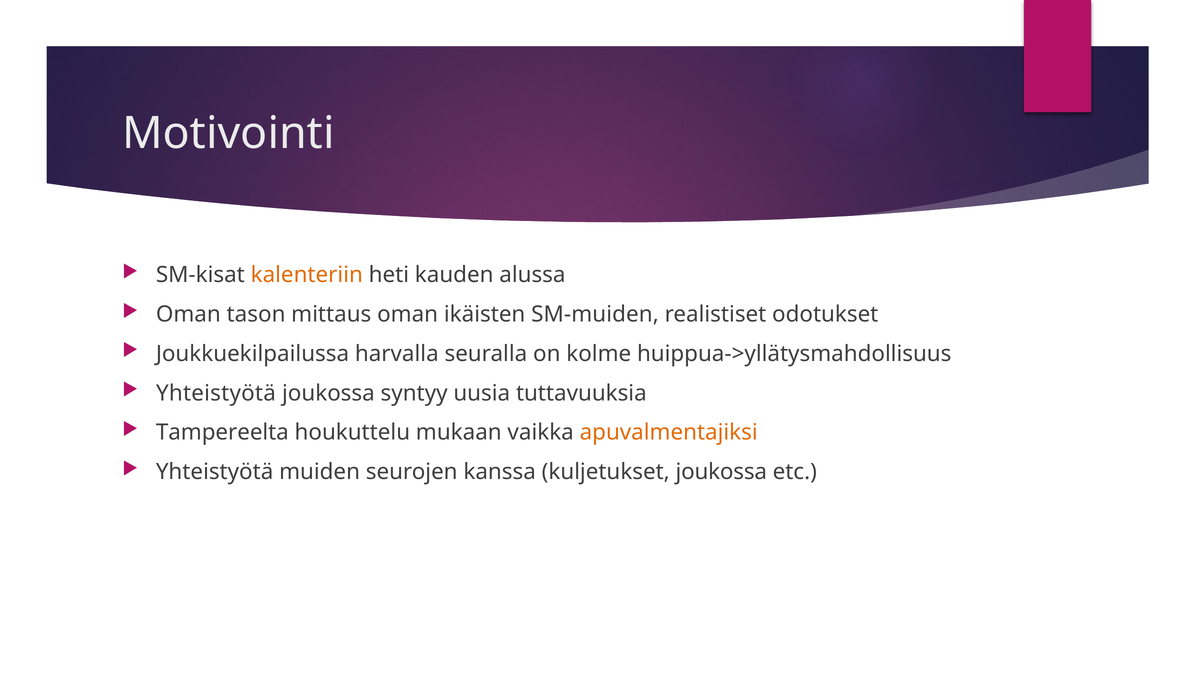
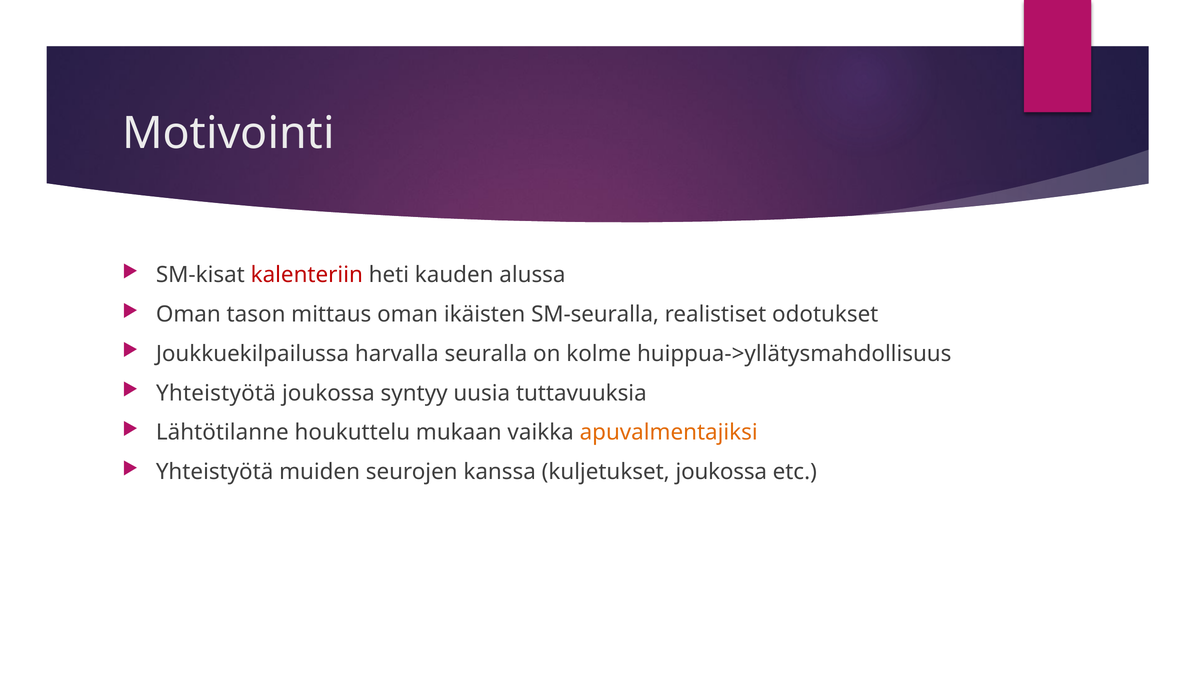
kalenteriin colour: orange -> red
SM-muiden: SM-muiden -> SM-seuralla
Tampereelta: Tampereelta -> Lähtötilanne
